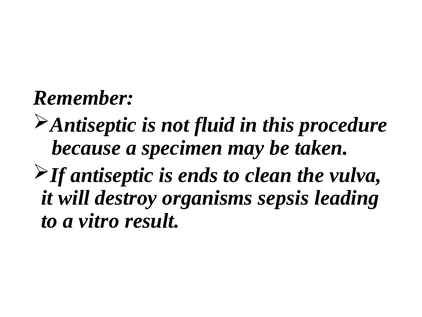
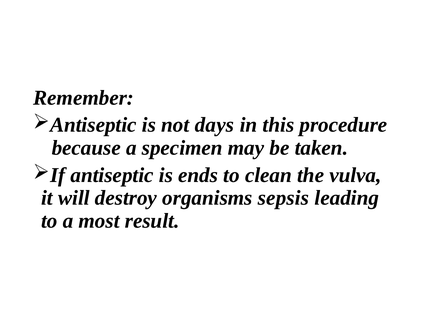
fluid: fluid -> days
vitro: vitro -> most
